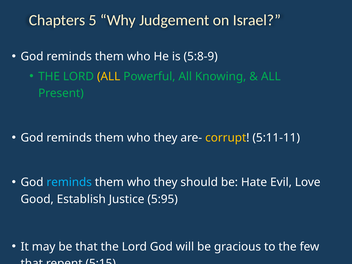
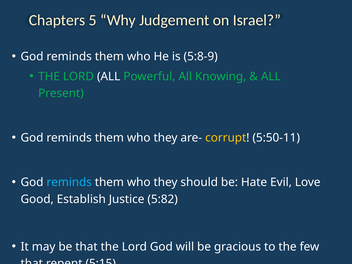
ALL at (109, 76) colour: yellow -> white
5:11-11: 5:11-11 -> 5:50-11
5:95: 5:95 -> 5:82
